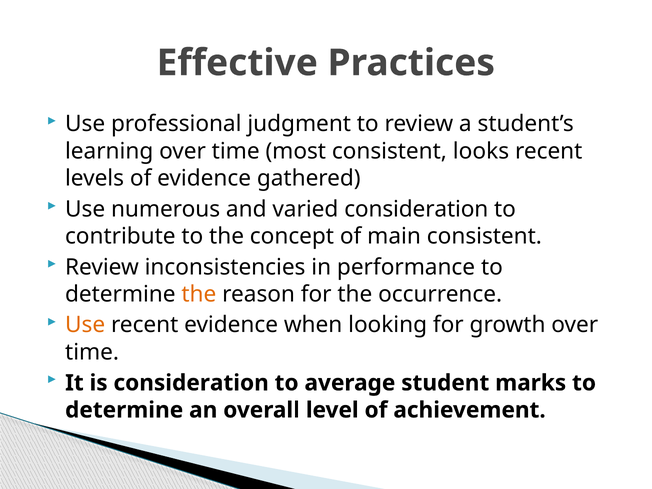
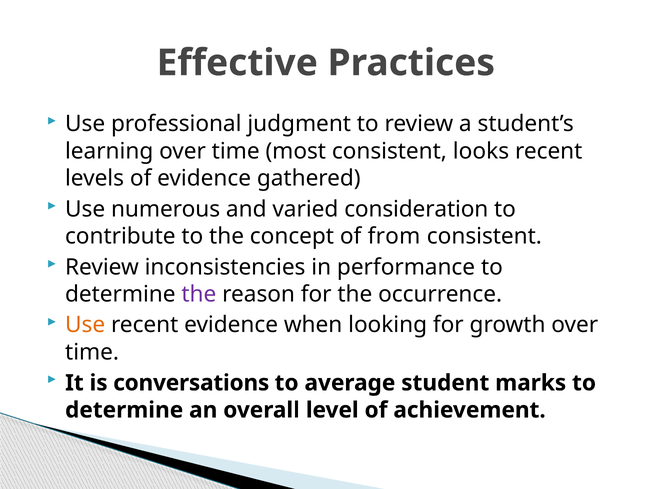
main: main -> from
the at (199, 294) colour: orange -> purple
is consideration: consideration -> conversations
